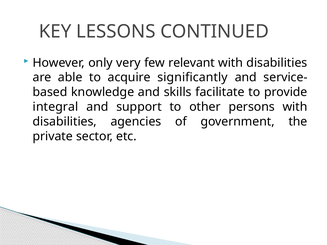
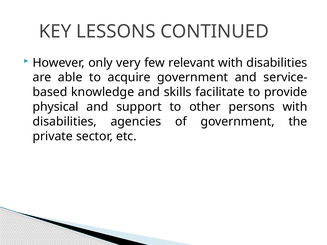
acquire significantly: significantly -> government
integral: integral -> physical
